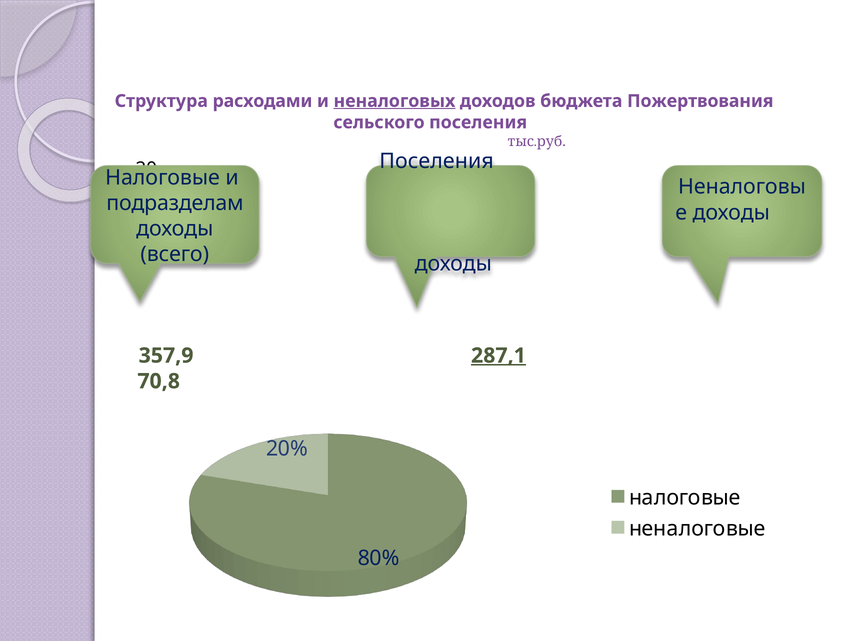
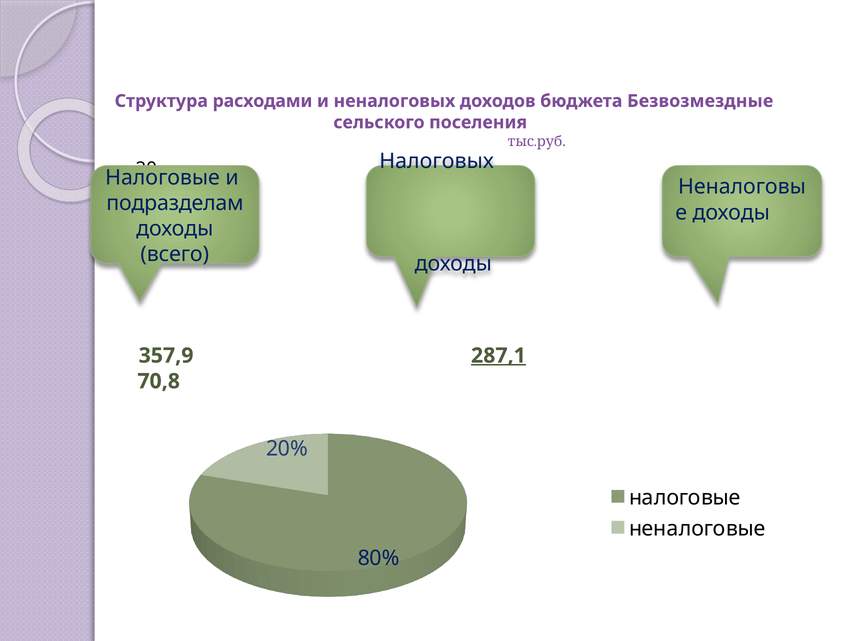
неналоговых underline: present -> none
Пожертвования: Пожертвования -> Безвозмездные
Поселения at (437, 161): Поселения -> Налоговых
